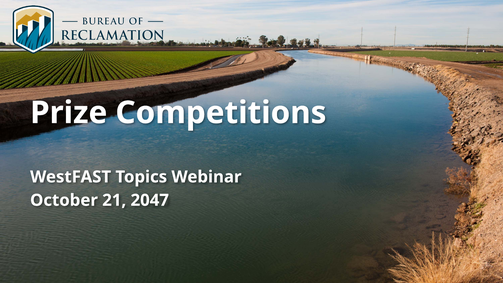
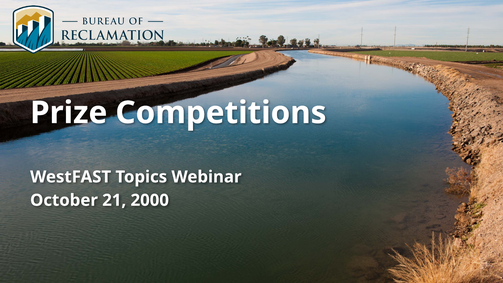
2047: 2047 -> 2000
